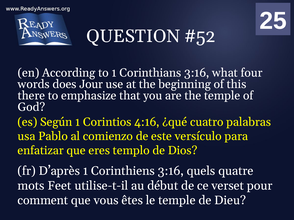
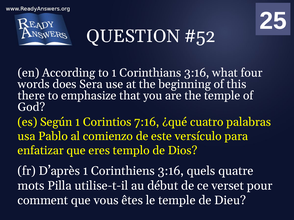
Jour: Jour -> Sera
4:16: 4:16 -> 7:16
Feet: Feet -> Pilla
